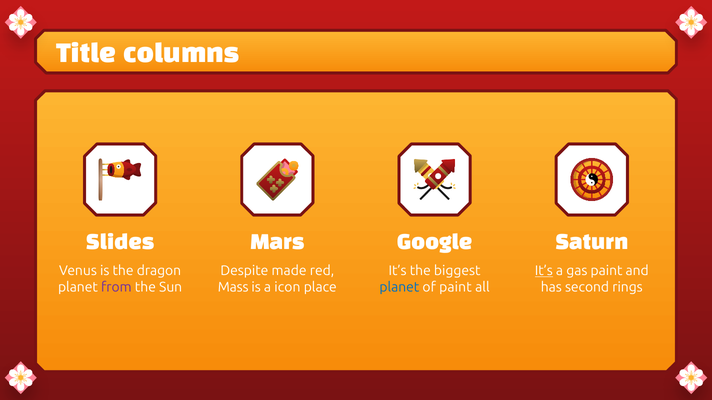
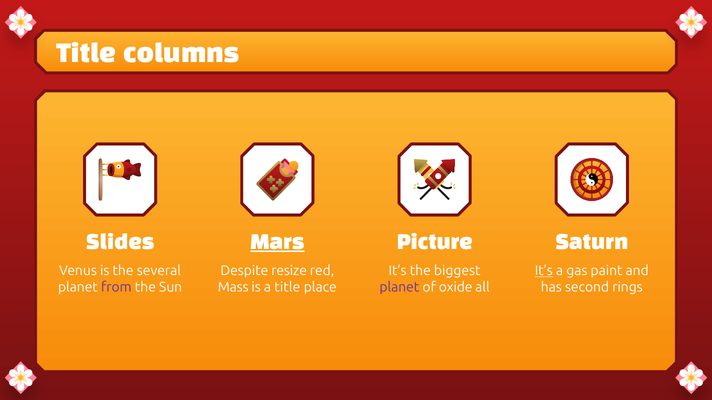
Mars underline: none -> present
Google: Google -> Picture
dragon: dragon -> several
made: made -> resize
a icon: icon -> title
planet at (399, 288) colour: blue -> purple
of paint: paint -> oxide
